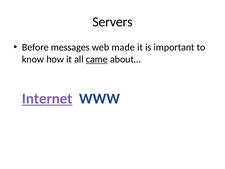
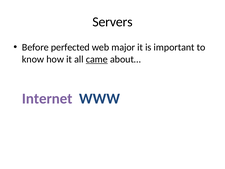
messages: messages -> perfected
made: made -> major
Internet underline: present -> none
